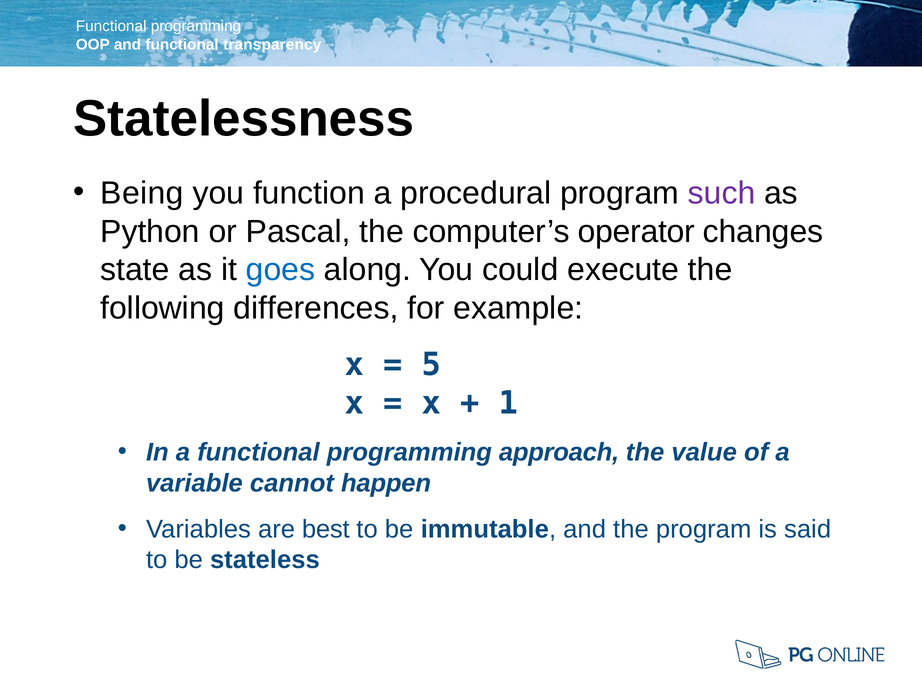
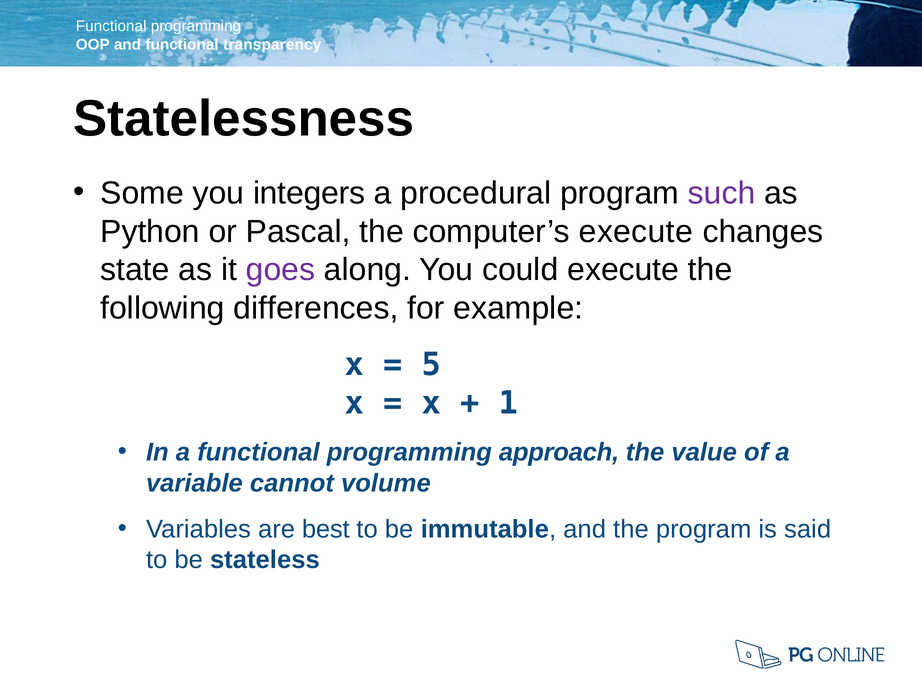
Being: Being -> Some
function: function -> integers
computer’s operator: operator -> execute
goes colour: blue -> purple
happen: happen -> volume
